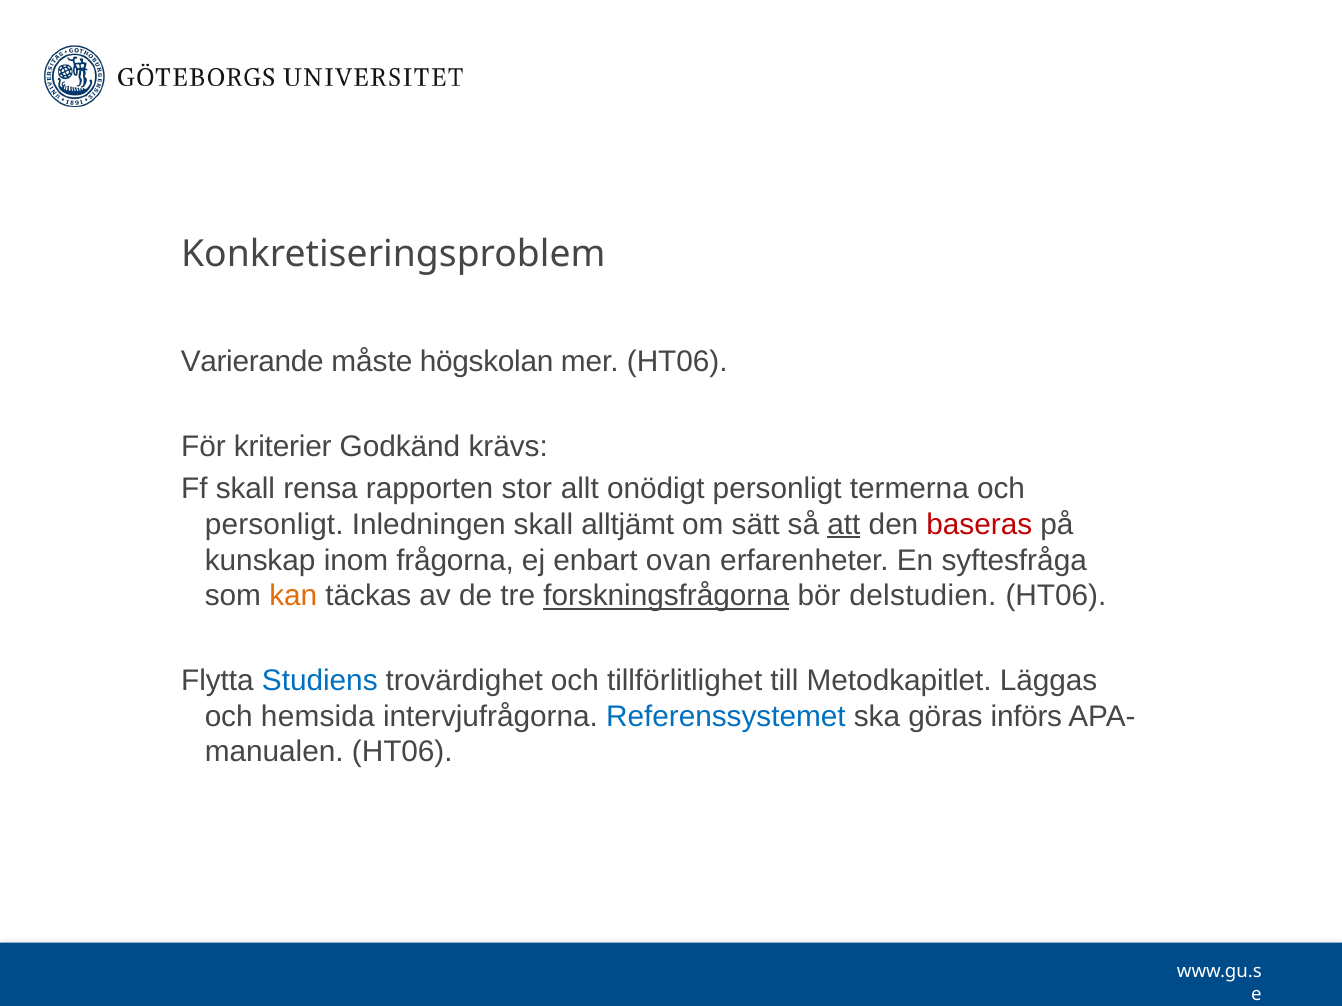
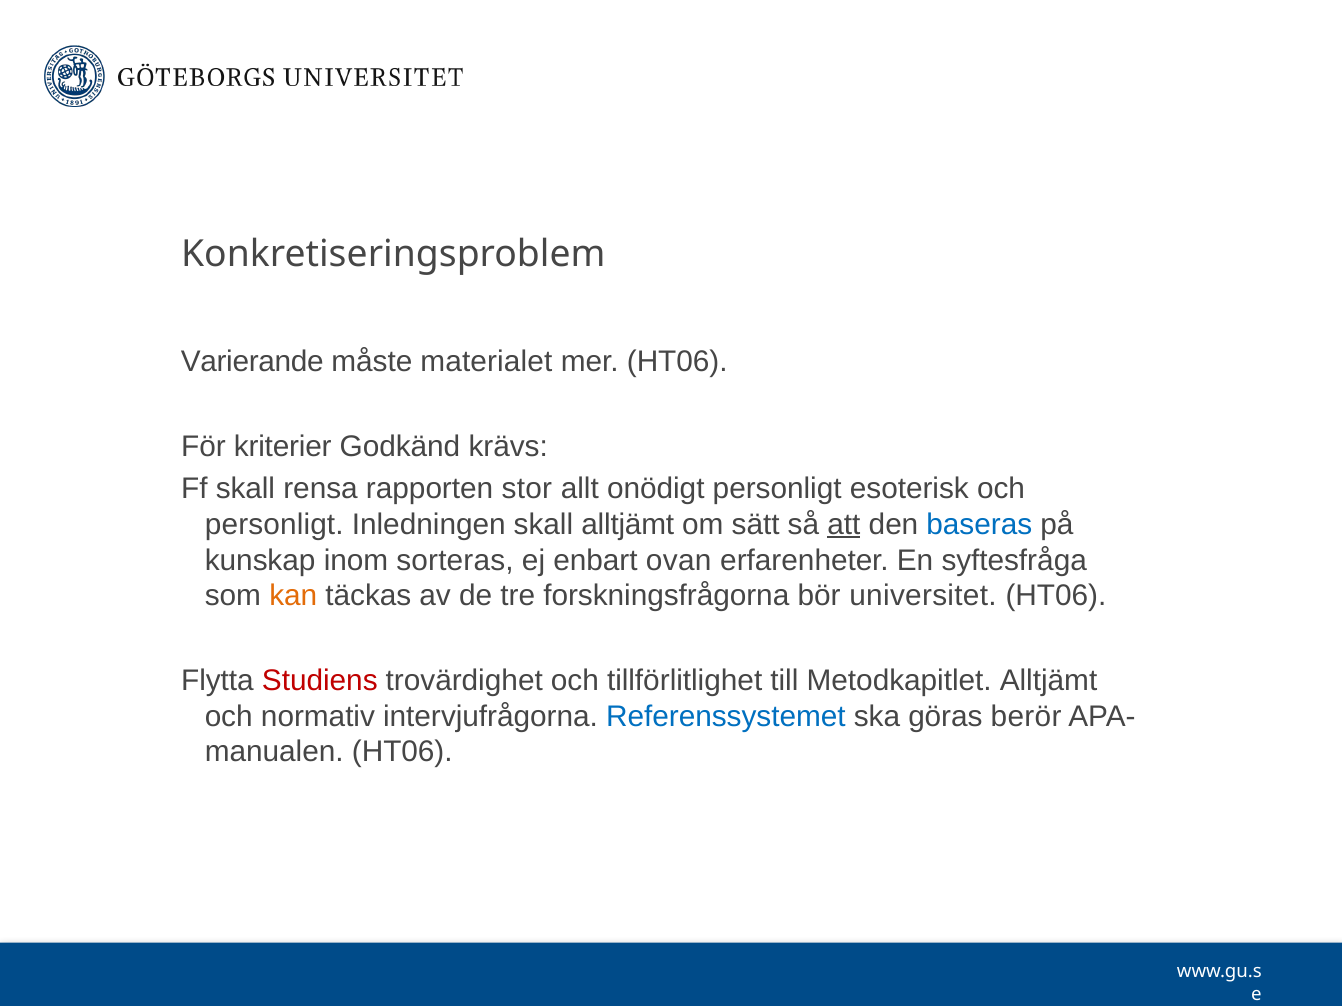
högskolan: högskolan -> materialet
termerna: termerna -> esoterisk
baseras colour: red -> blue
frågorna: frågorna -> sorteras
forskningsfrågorna underline: present -> none
delstudien: delstudien -> universitet
Studiens colour: blue -> red
Metodkapitlet Läggas: Läggas -> Alltjämt
hemsida: hemsida -> normativ
införs: införs -> berör
